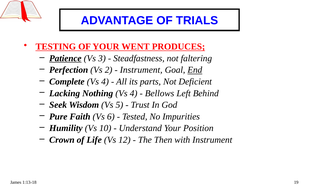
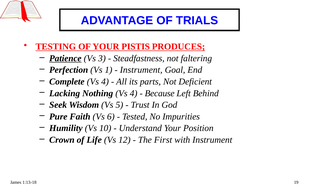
WENT: WENT -> PISTIS
2: 2 -> 1
End underline: present -> none
Bellows: Bellows -> Because
Then: Then -> First
